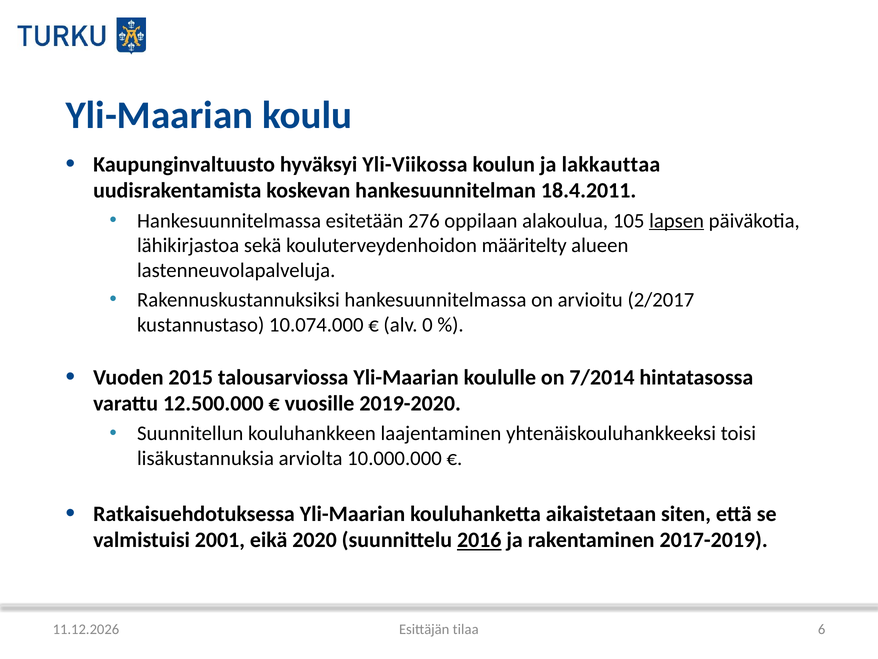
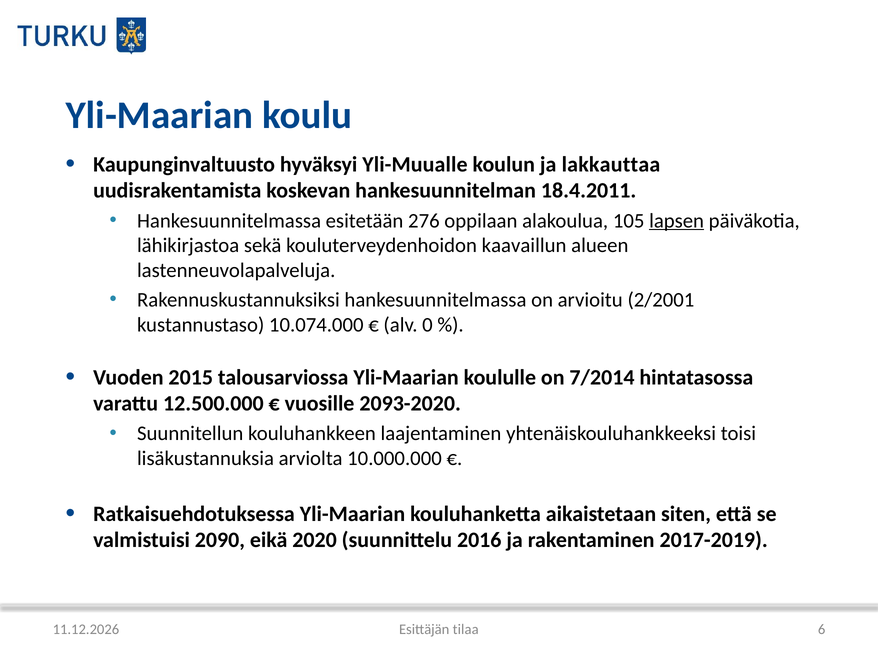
Yli-Viikossa: Yli-Viikossa -> Yli-Muualle
määritelty: määritelty -> kaavaillun
2/2017: 2/2017 -> 2/2001
2019-2020: 2019-2020 -> 2093-2020
2001: 2001 -> 2090
2016 underline: present -> none
